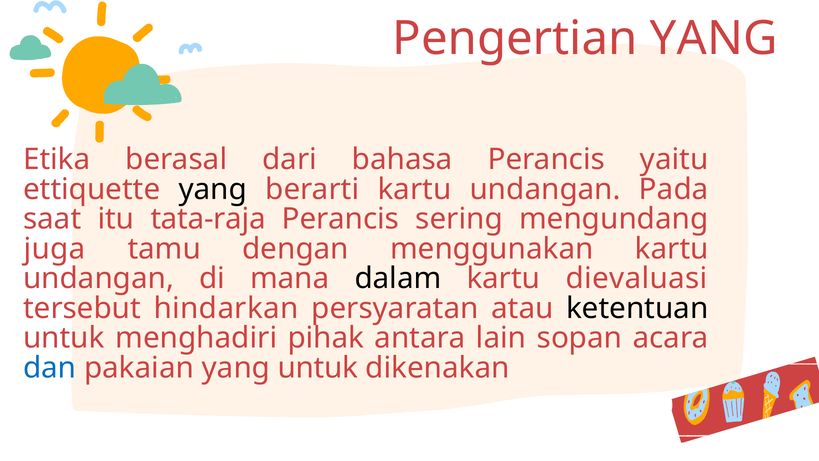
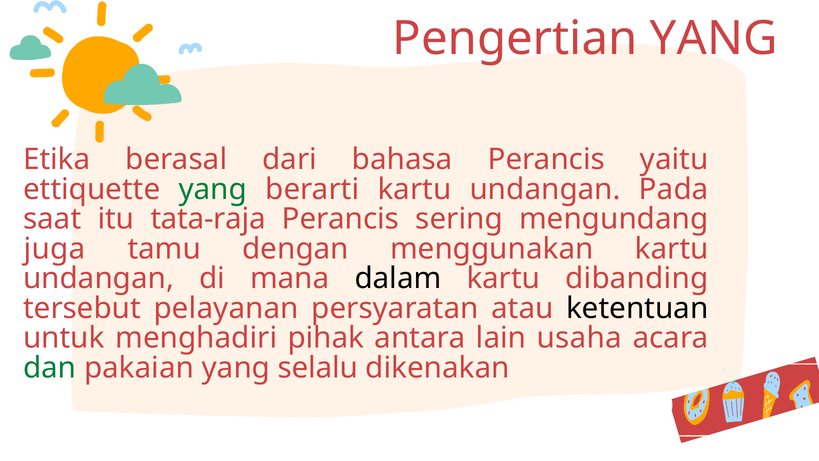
yang at (213, 189) colour: black -> green
dievaluasi: dievaluasi -> dibanding
hindarkan: hindarkan -> pelayanan
sopan: sopan -> usaha
dan colour: blue -> green
yang untuk: untuk -> selalu
